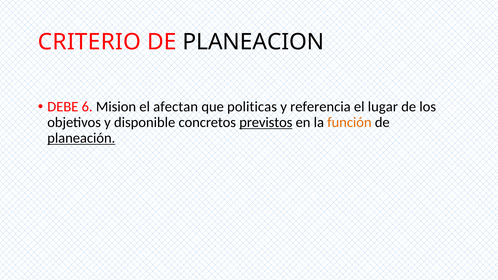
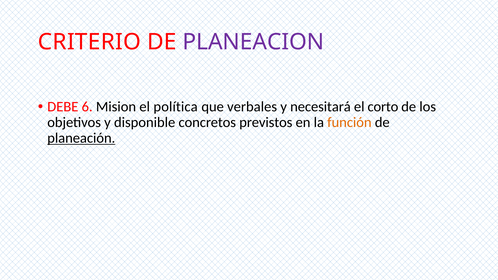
PLANEACION colour: black -> purple
afectan: afectan -> política
politicas: politicas -> verbales
referencia: referencia -> necesitará
lugar: lugar -> corto
previstos underline: present -> none
